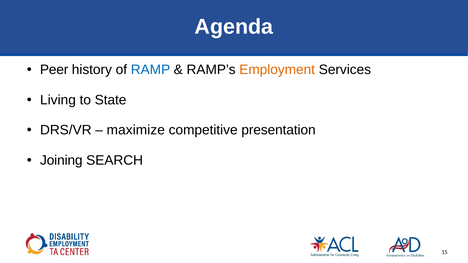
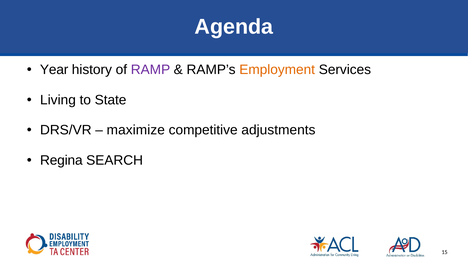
Peer: Peer -> Year
RAMP colour: blue -> purple
presentation: presentation -> adjustments
Joining: Joining -> Regina
